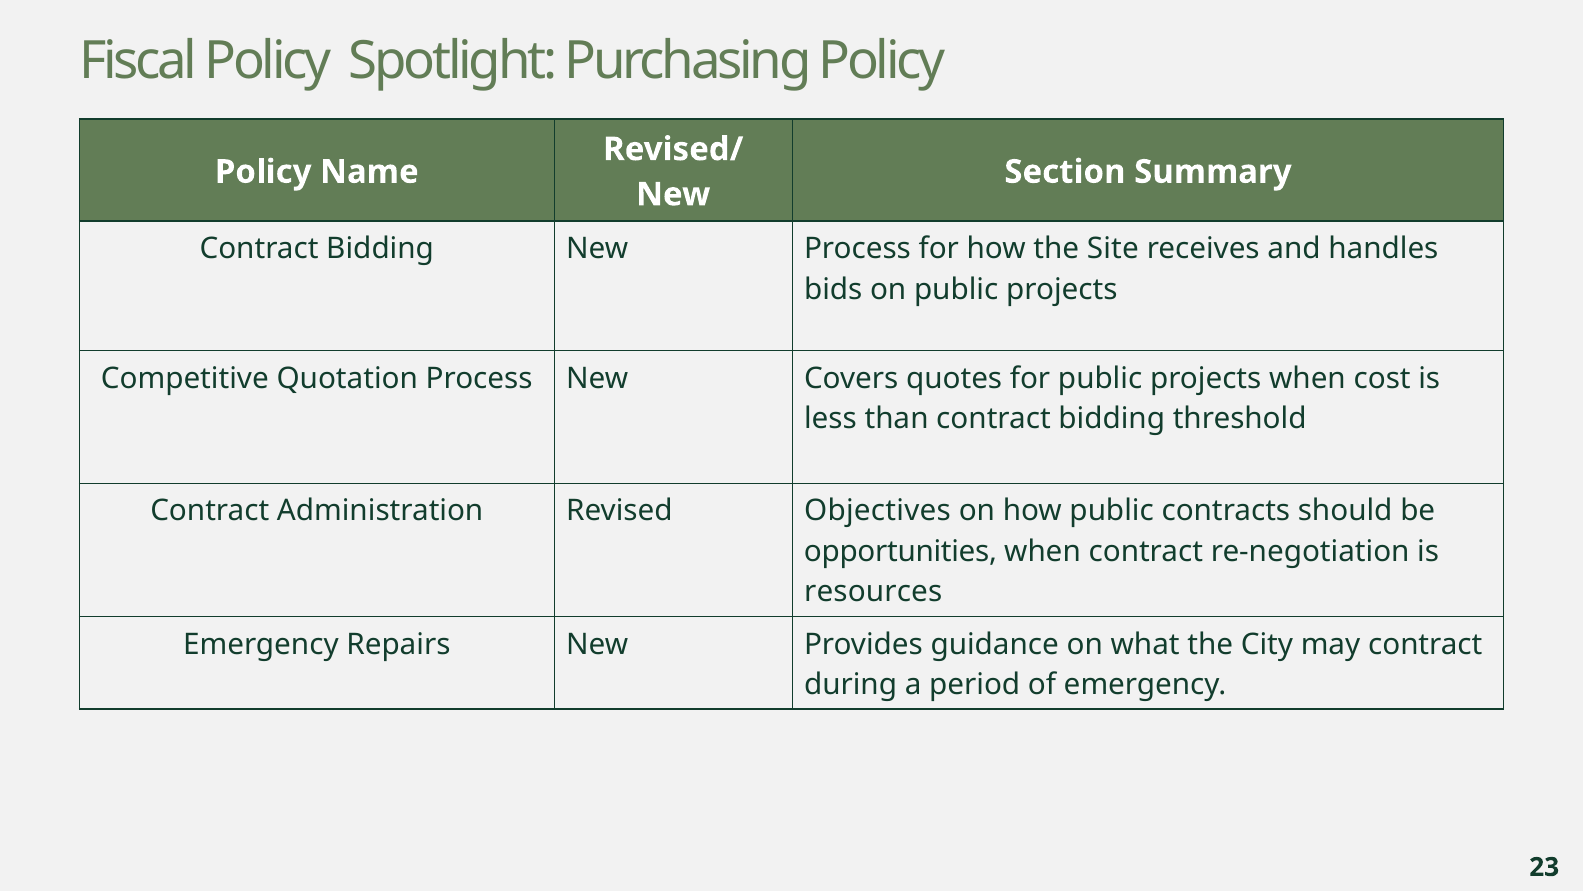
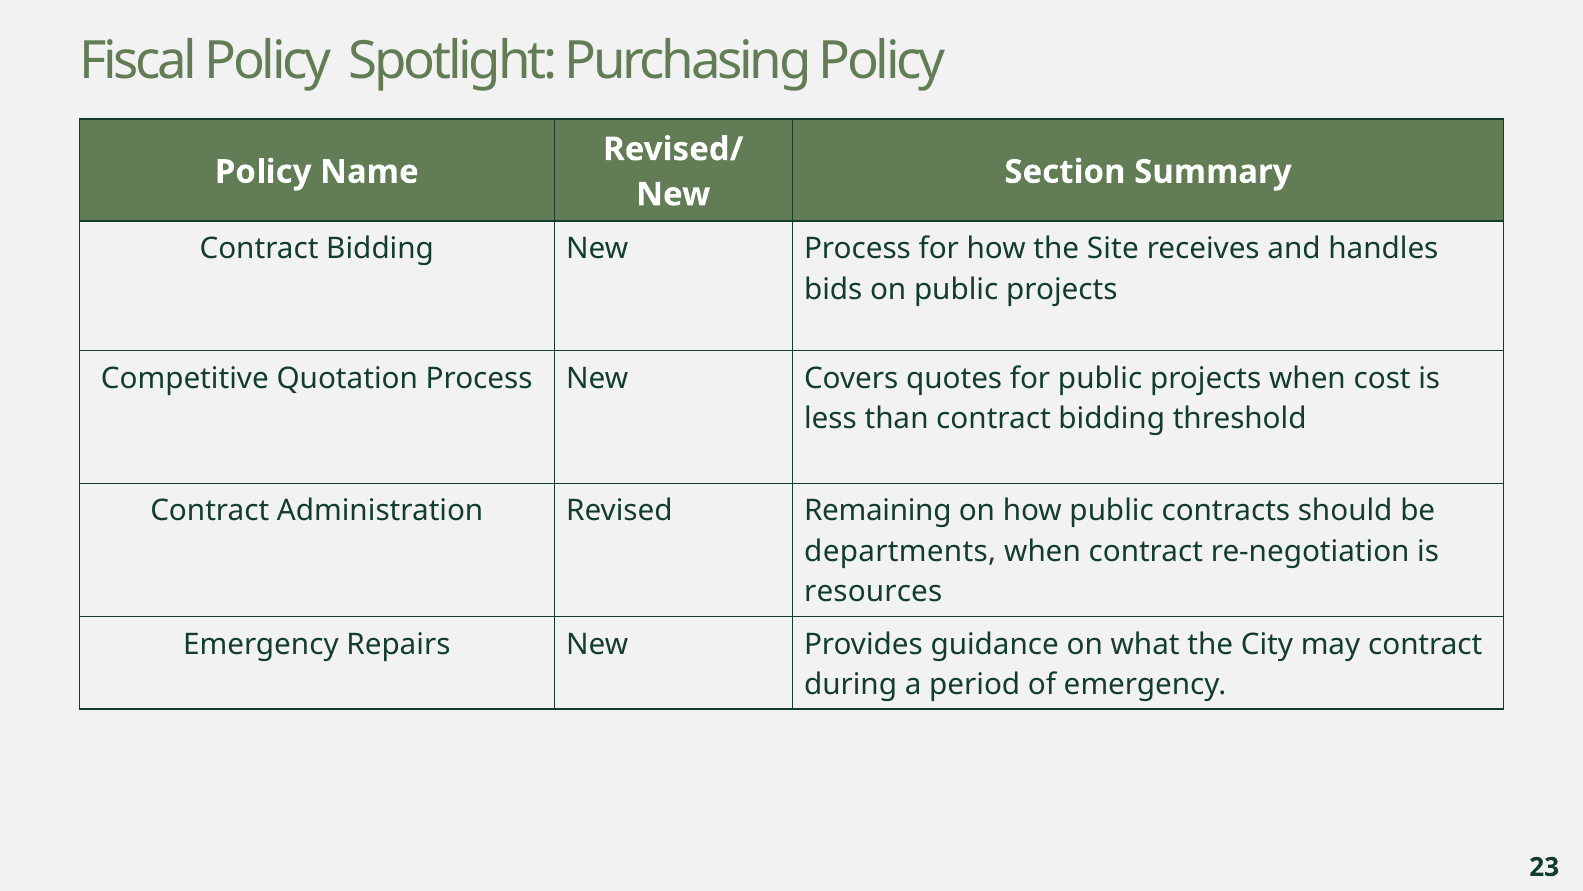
Objectives: Objectives -> Remaining
opportunities: opportunities -> departments
